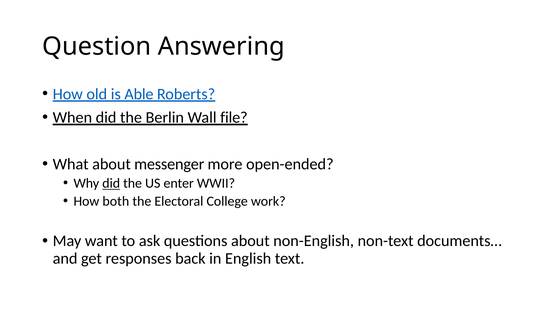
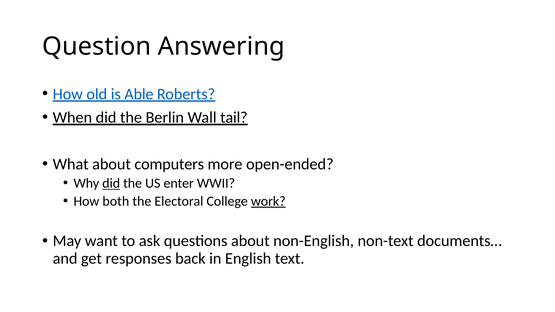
file: file -> tail
messenger: messenger -> computers
work underline: none -> present
